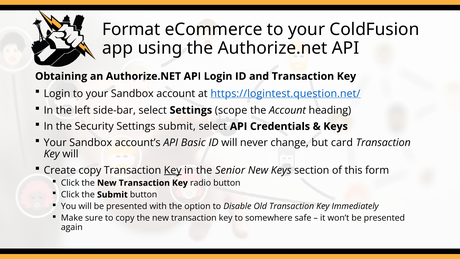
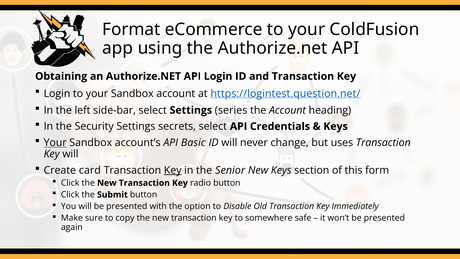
scope: scope -> series
Settings submit: submit -> secrets
Your at (55, 142) underline: none -> present
card: card -> uses
Create copy: copy -> card
